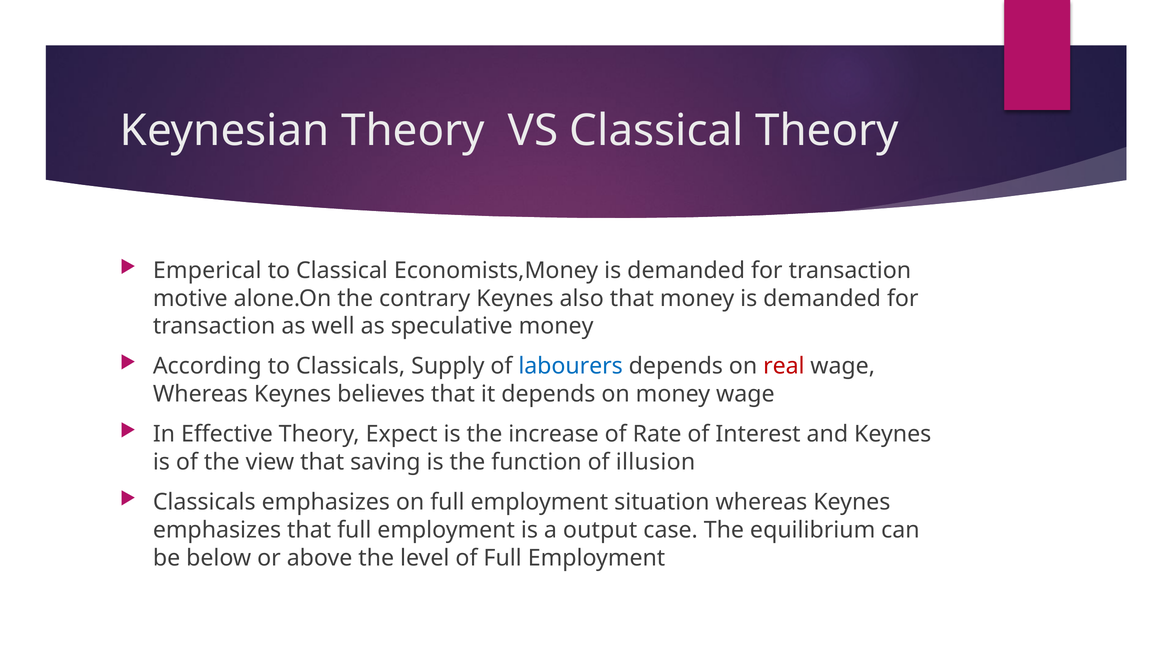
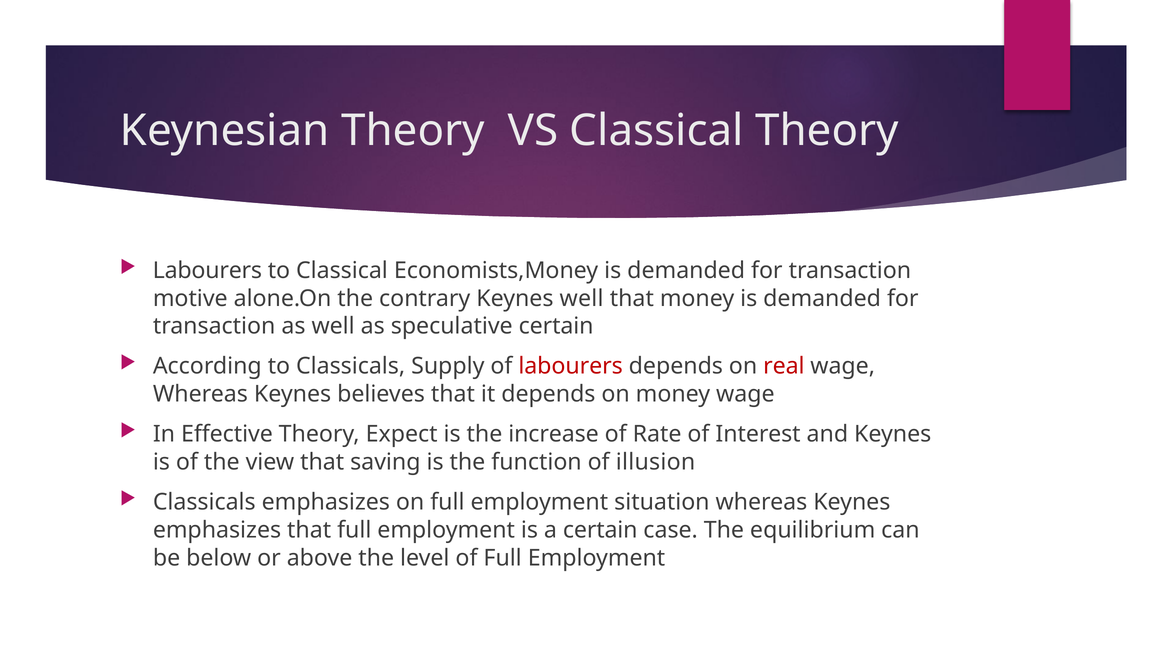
Emperical at (207, 270): Emperical -> Labourers
Keynes also: also -> well
speculative money: money -> certain
labourers at (571, 366) colour: blue -> red
a output: output -> certain
